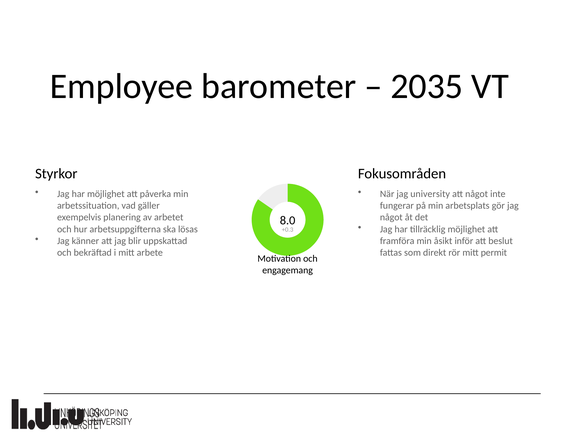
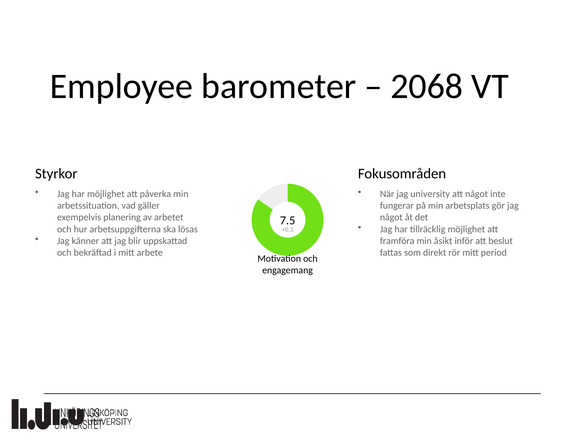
2035: 2035 -> 2068
8.0: 8.0 -> 7.5
permit: permit -> period
